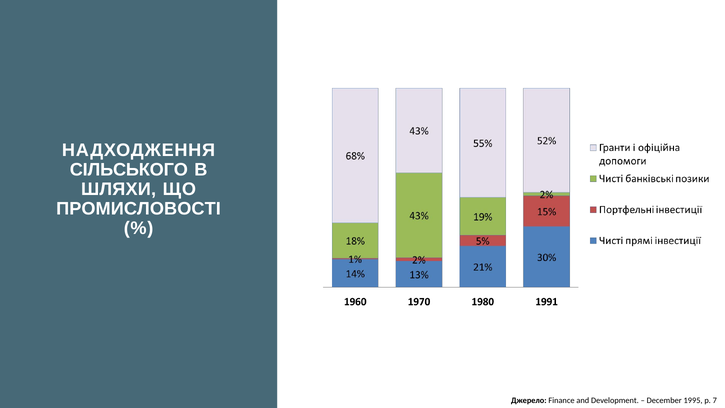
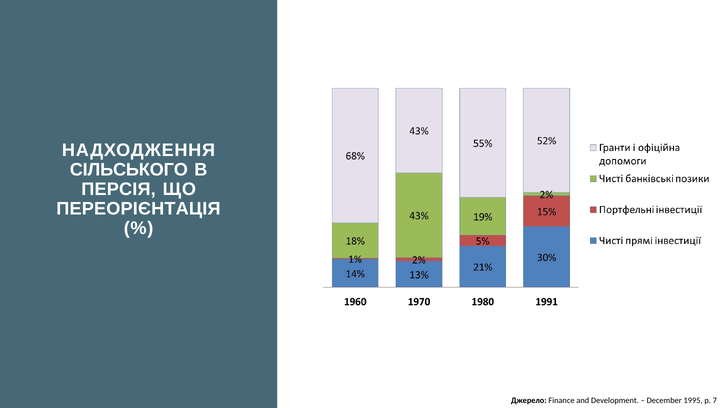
ШЛЯХИ: ШЛЯХИ -> ПЕРСІЯ
ПРОМИСЛОВОСТІ: ПРОМИСЛОВОСТІ -> ПЕРЕОРІЄНТАЦІЯ
